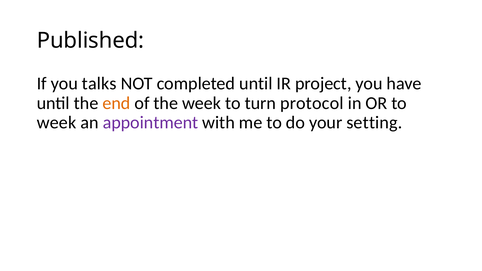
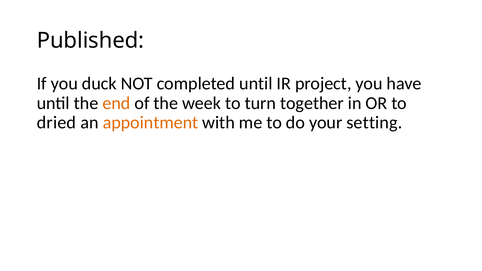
talks: talks -> duck
protocol: protocol -> together
week at (57, 123): week -> dried
appointment colour: purple -> orange
